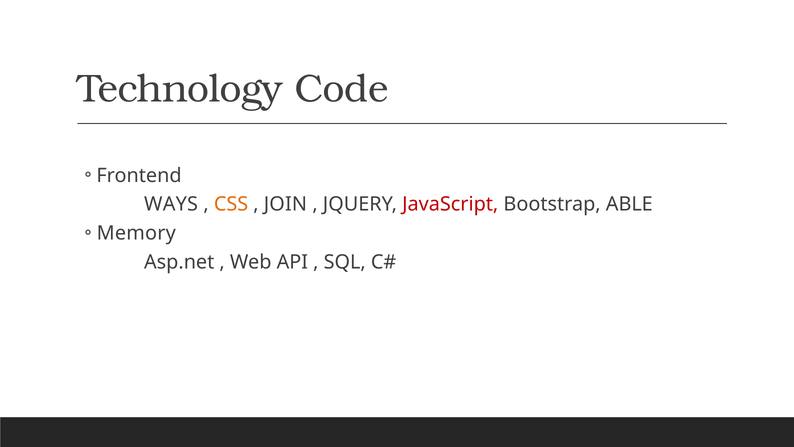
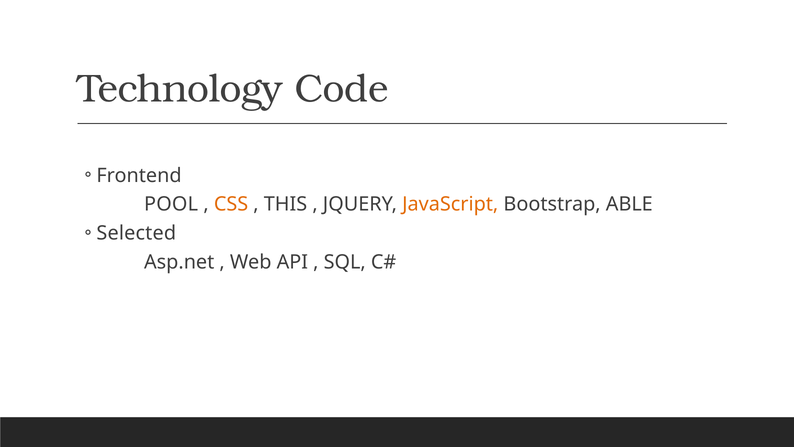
WAYS: WAYS -> POOL
JOIN: JOIN -> THIS
JavaScript colour: red -> orange
Memory: Memory -> Selected
